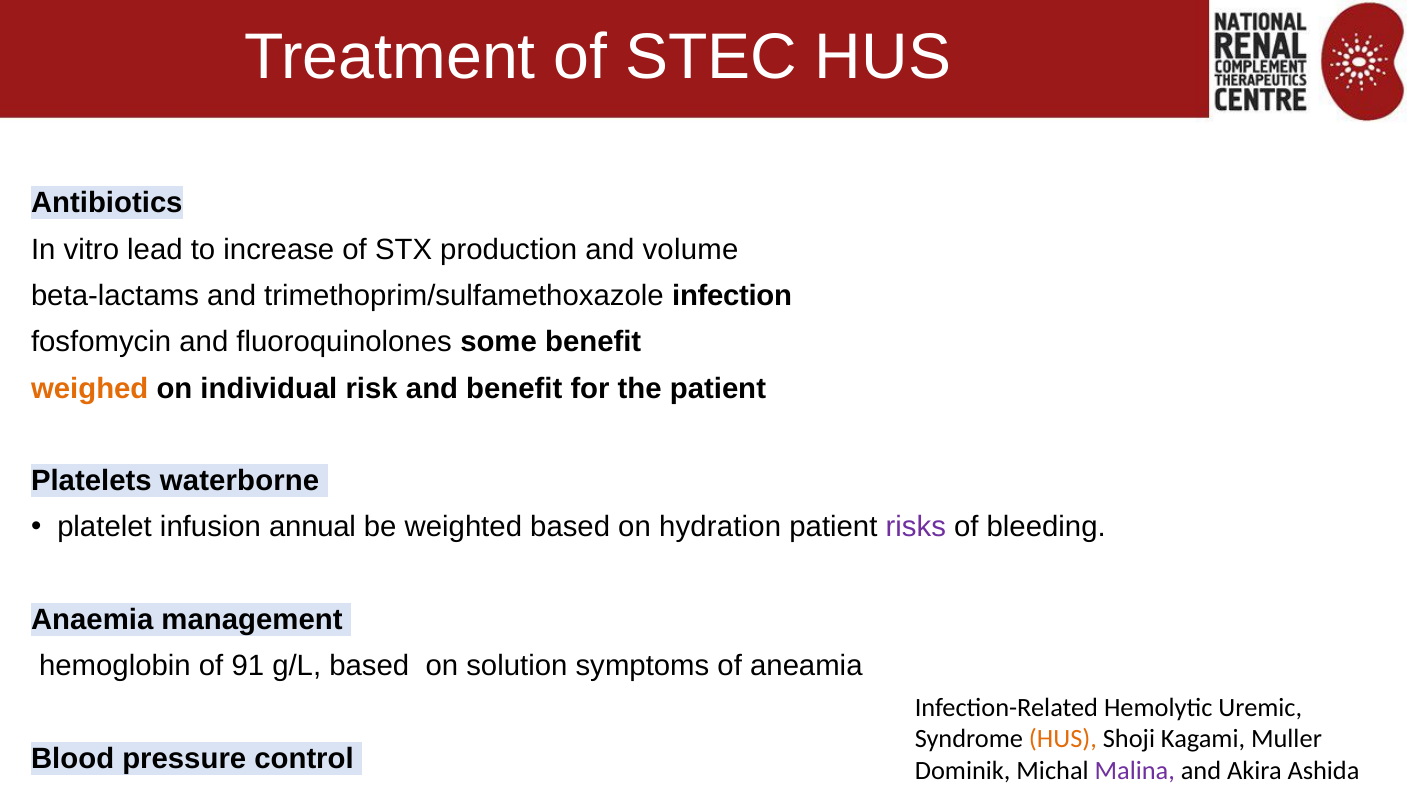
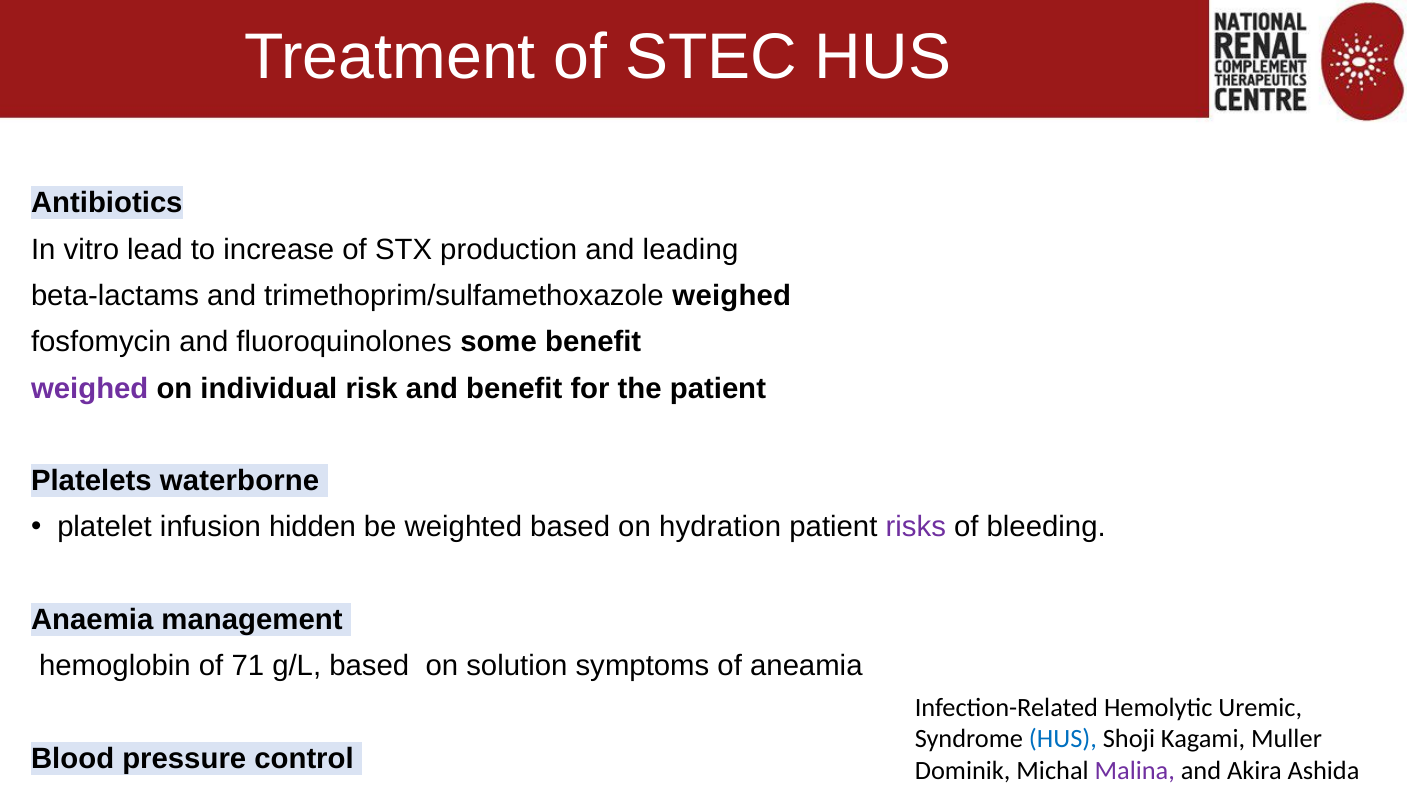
volume: volume -> leading
trimethoprim/sulfamethoxazole infection: infection -> weighed
weighed at (90, 389) colour: orange -> purple
annual: annual -> hidden
91: 91 -> 71
HUS at (1063, 739) colour: orange -> blue
